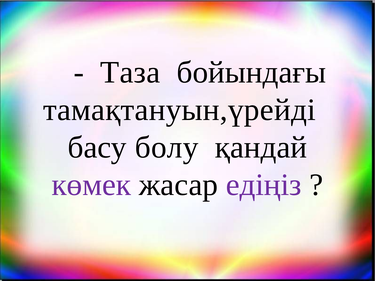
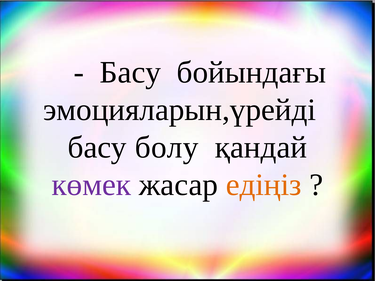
Таза at (130, 72): Таза -> Басу
тамақтануын,үрейді: тамақтануын,үрейді -> эмоцияларын,үрейді
едіңіз colour: purple -> orange
